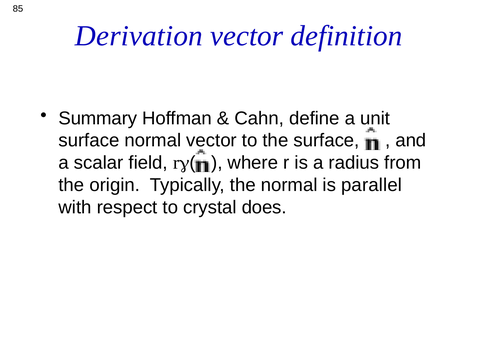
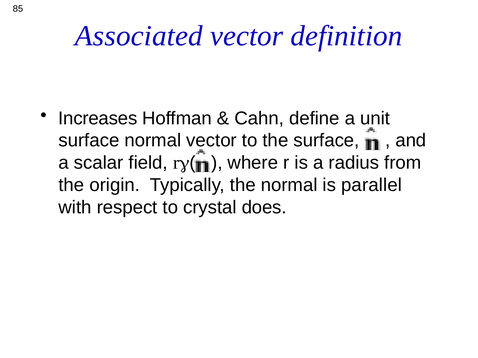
Derivation: Derivation -> Associated
Summary: Summary -> Increases
